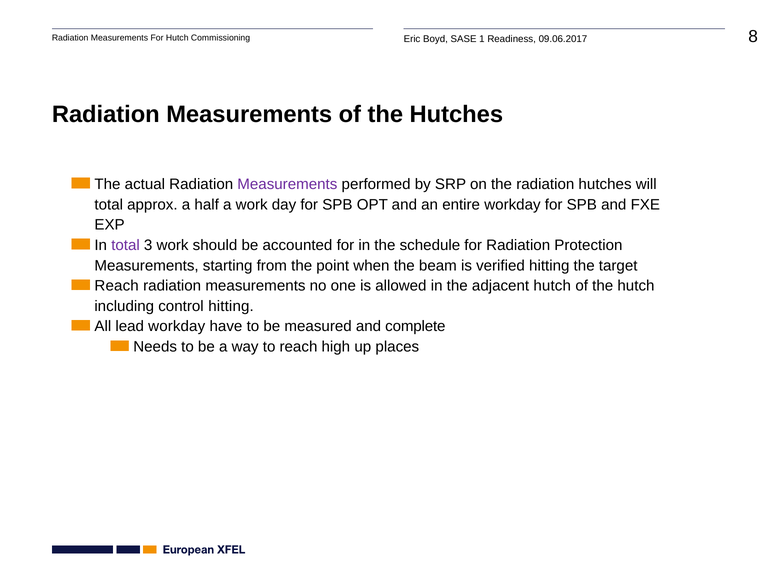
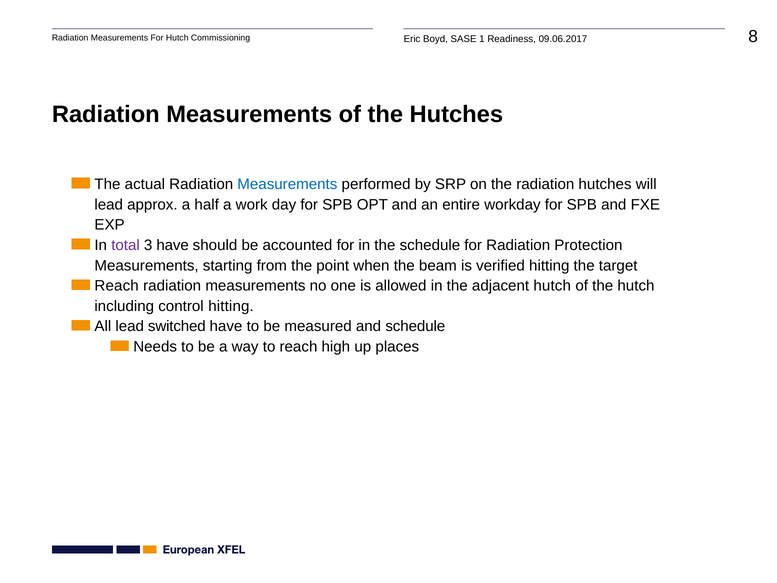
Measurements at (287, 184) colour: purple -> blue
total at (109, 204): total -> lead
3 work: work -> have
lead workday: workday -> switched
and complete: complete -> schedule
